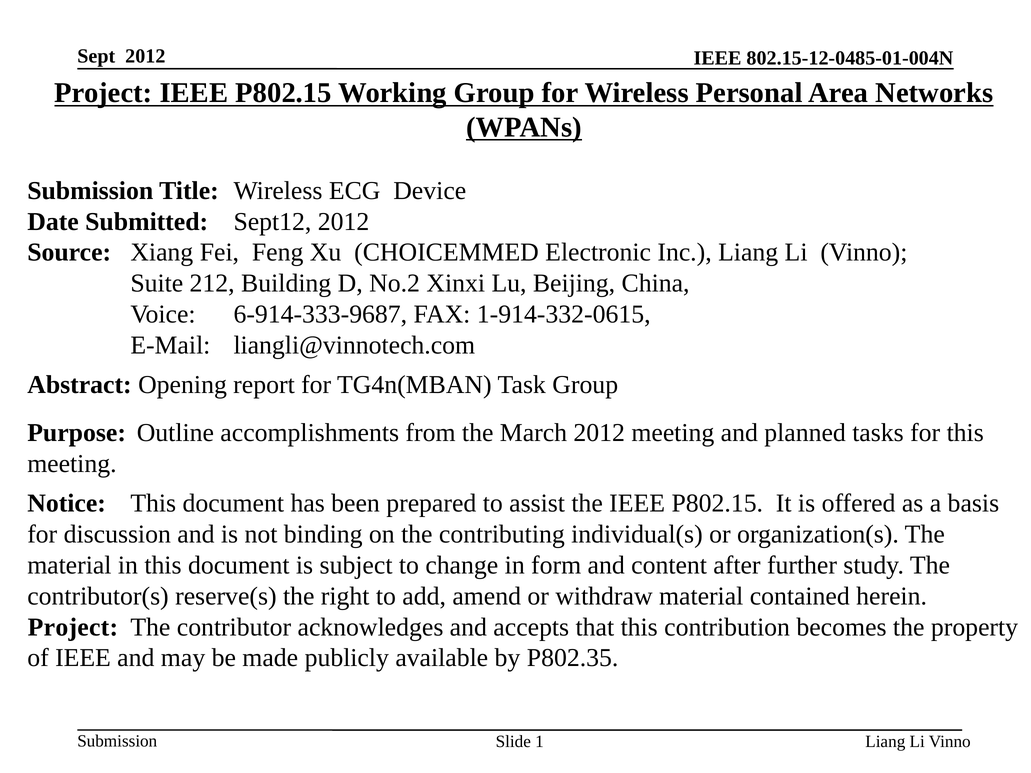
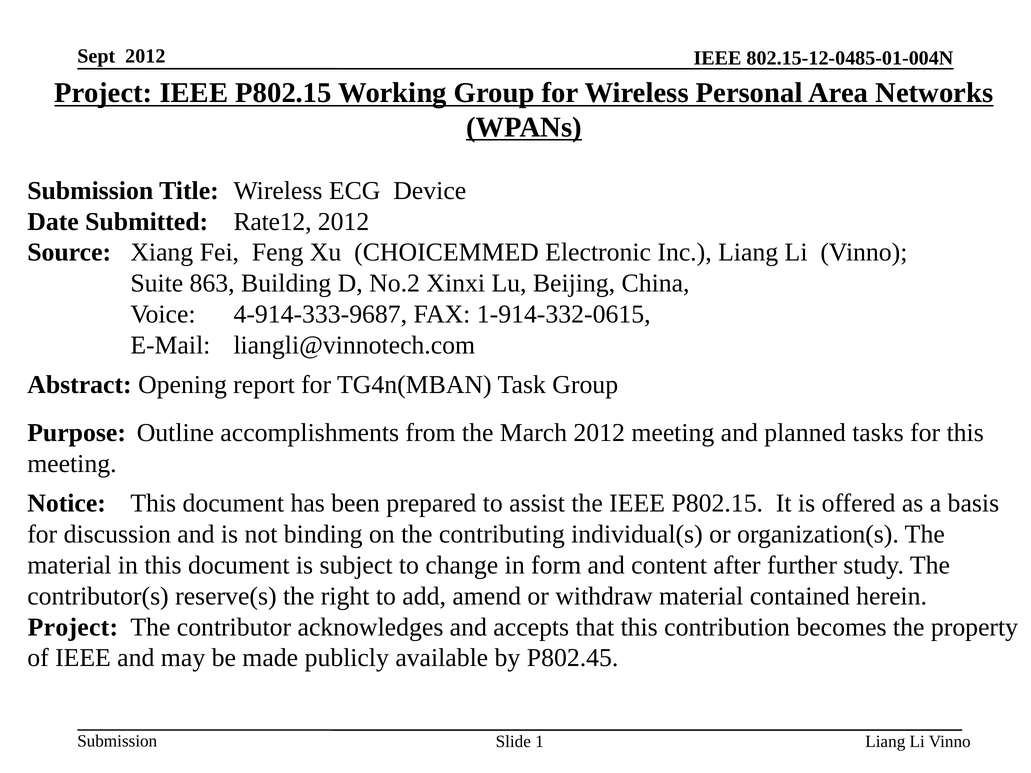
Sept12: Sept12 -> Rate12
212: 212 -> 863
6-914-333-9687: 6-914-333-9687 -> 4-914-333-9687
P802.35: P802.35 -> P802.45
